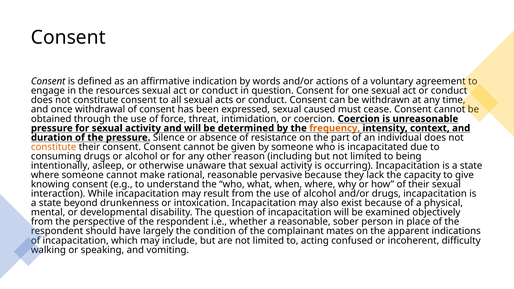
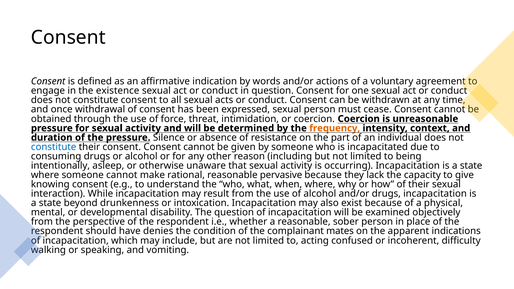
resources: resources -> existence
sexual caused: caused -> person
constitute at (54, 147) colour: orange -> blue
largely: largely -> denies
